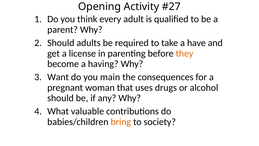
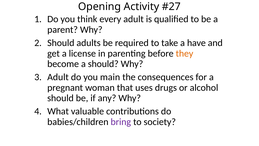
a having: having -> should
Want at (58, 77): Want -> Adult
bring colour: orange -> purple
